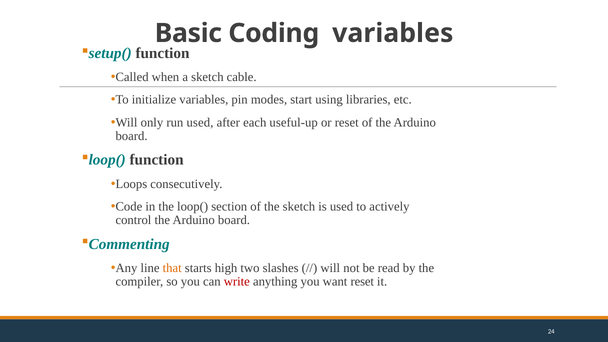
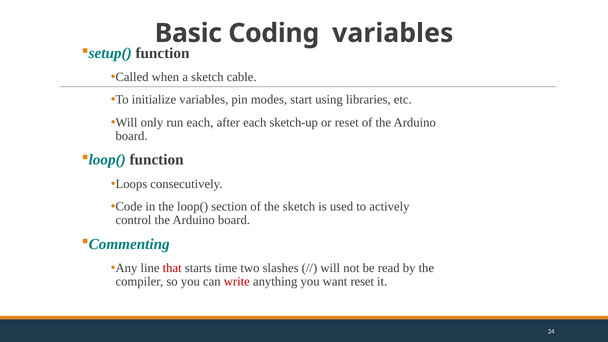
run used: used -> each
useful-up: useful-up -> sketch-up
that colour: orange -> red
high: high -> time
